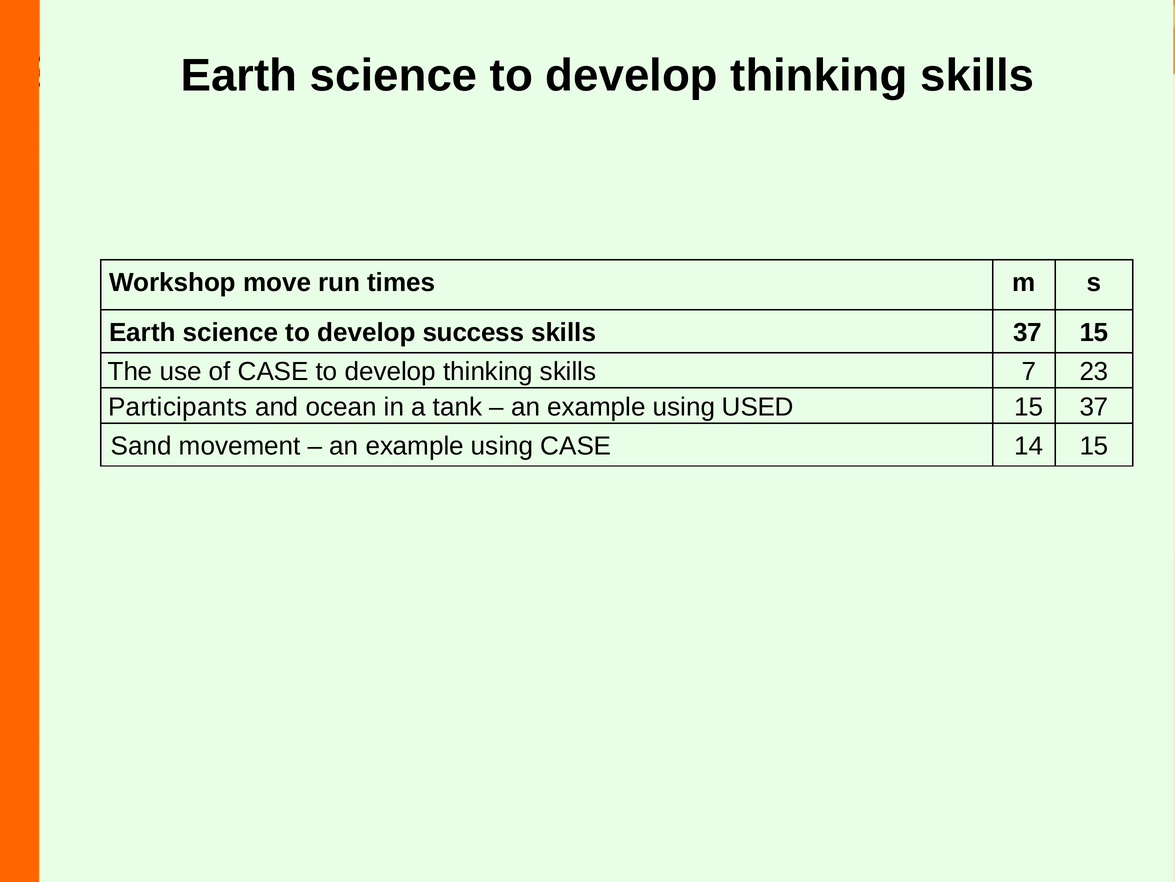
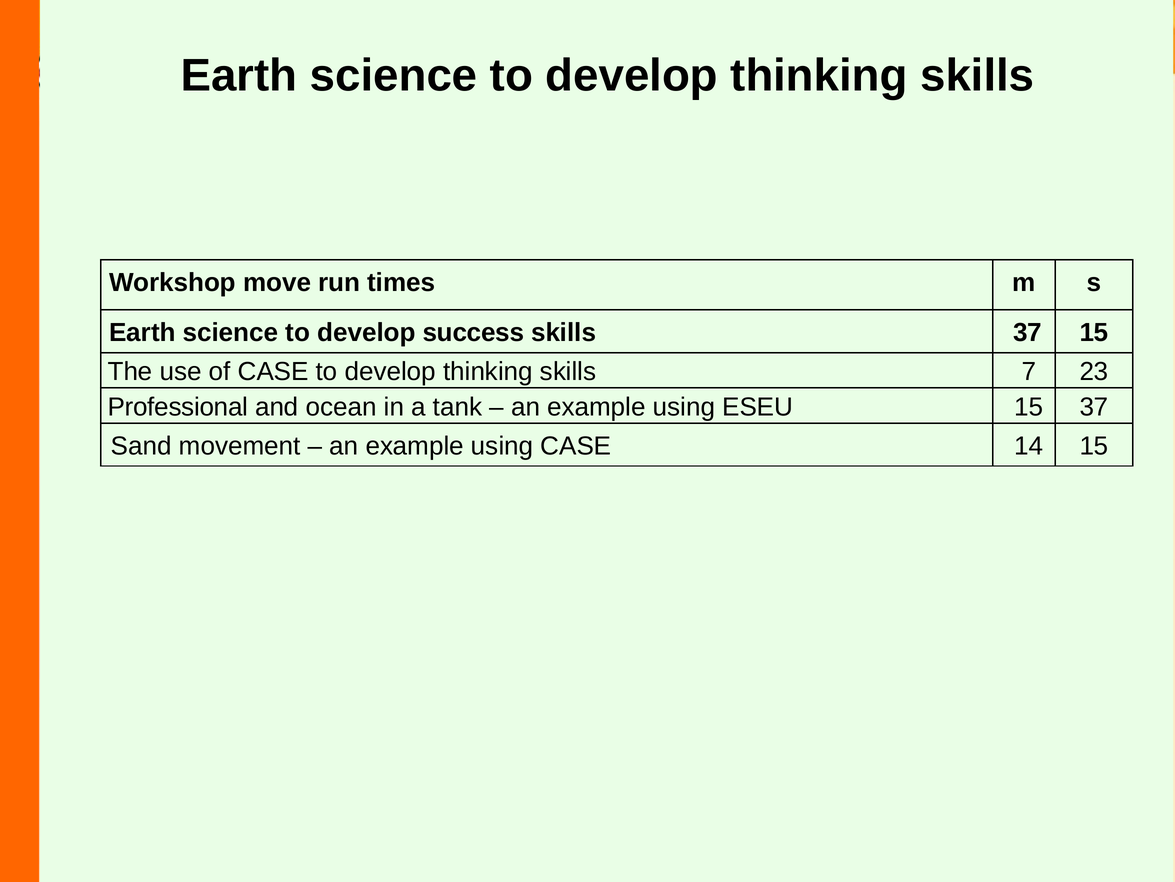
Participants: Participants -> Professional
USED: USED -> ESEU
